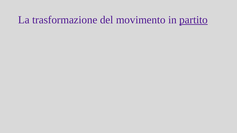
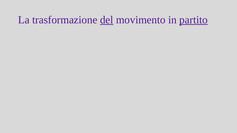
del underline: none -> present
